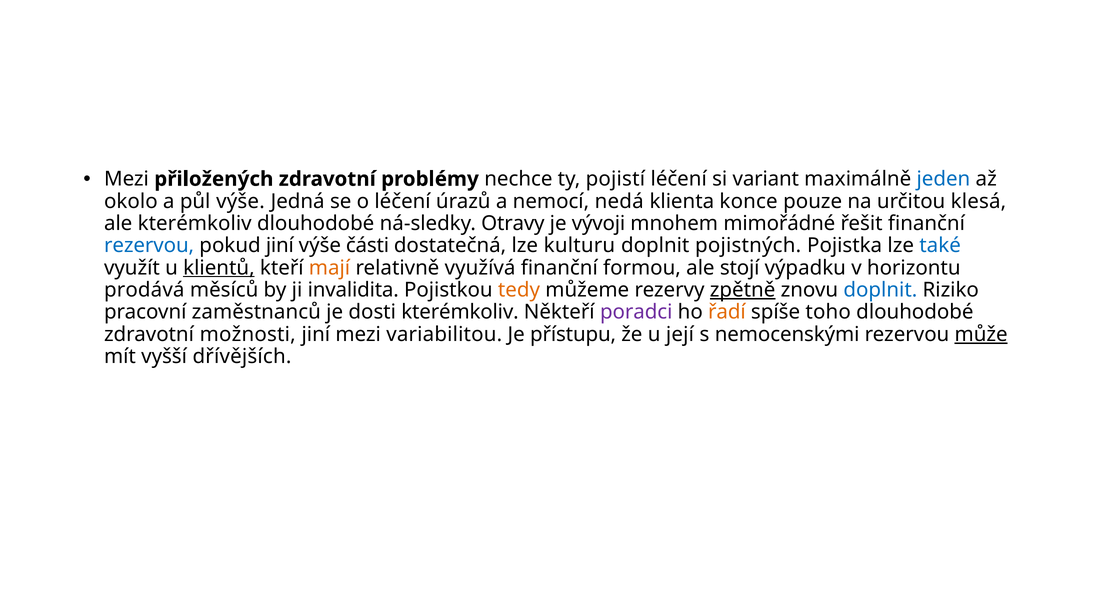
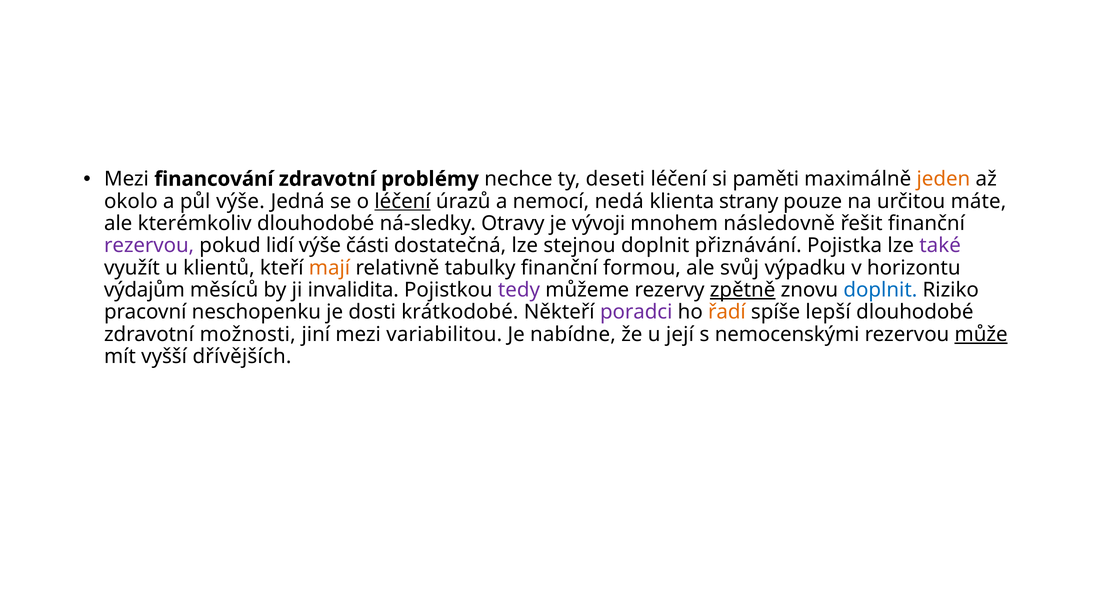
přiložených: přiložených -> financování
pojistí: pojistí -> deseti
variant: variant -> paměti
jeden colour: blue -> orange
léčení at (403, 201) underline: none -> present
konce: konce -> strany
klesá: klesá -> máte
mimořádné: mimořádné -> následovně
rezervou at (149, 246) colour: blue -> purple
pokud jiní: jiní -> lidí
kulturu: kulturu -> stejnou
pojistných: pojistných -> přiznávání
také colour: blue -> purple
klientů underline: present -> none
využívá: využívá -> tabulky
stojí: stojí -> svůj
prodává: prodává -> výdajům
tedy colour: orange -> purple
zaměstnanců: zaměstnanců -> neschopenku
dosti kterémkoliv: kterémkoliv -> krátkodobé
toho: toho -> lepší
přístupu: přístupu -> nabídne
